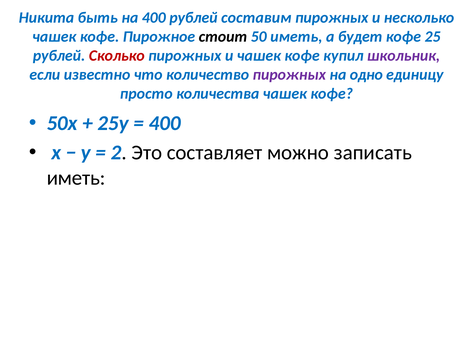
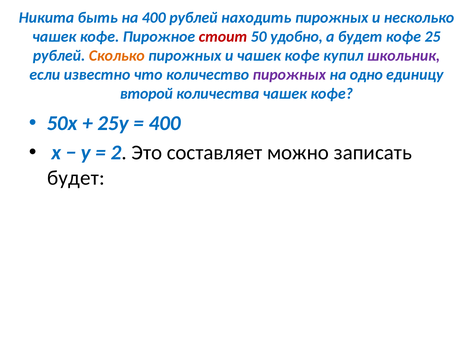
составим: составим -> находить
стоит colour: black -> red
50 иметь: иметь -> удобно
Сколько colour: red -> orange
просто: просто -> второй
иметь at (76, 178): иметь -> будет
